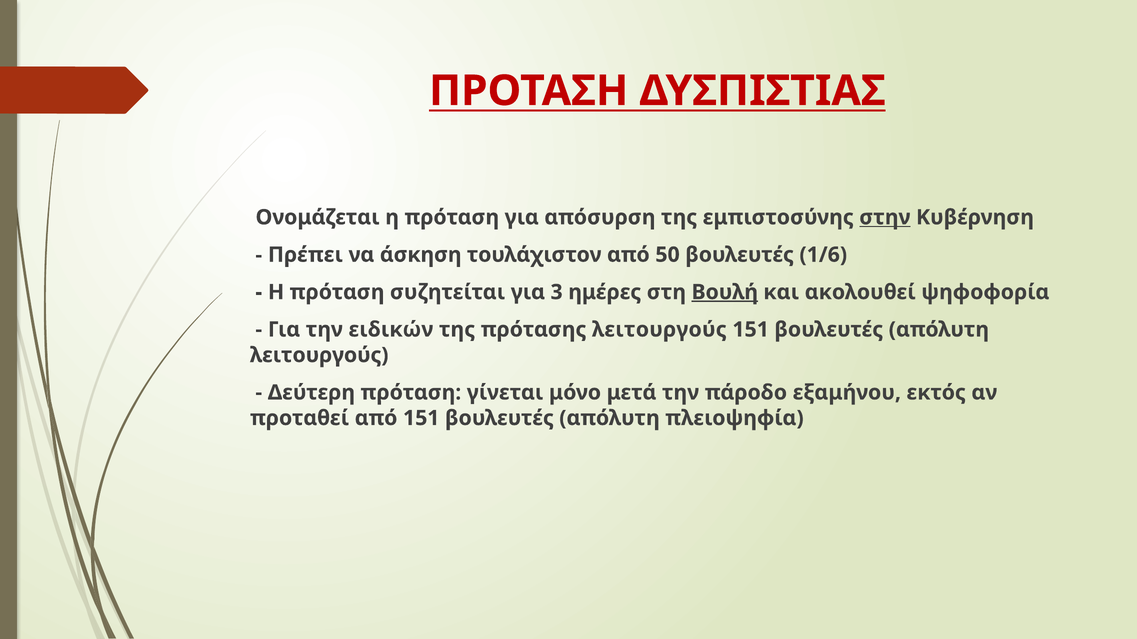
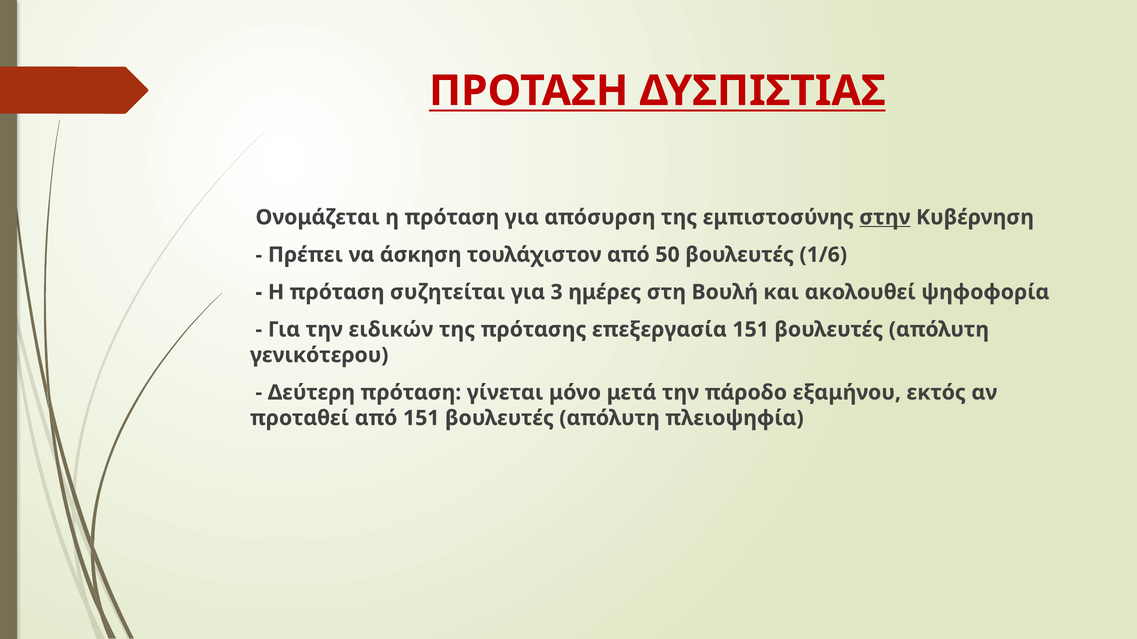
Βουλή underline: present -> none
πρότασης λειτουργούς: λειτουργούς -> επεξεργασία
λειτουργούς at (319, 355): λειτουργούς -> γενικότερου
